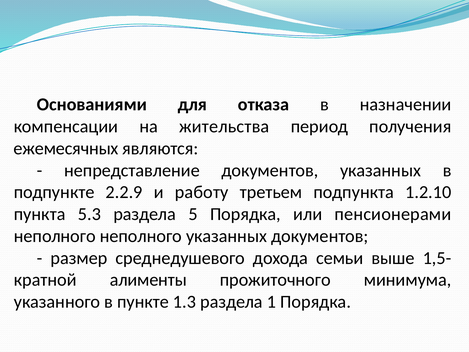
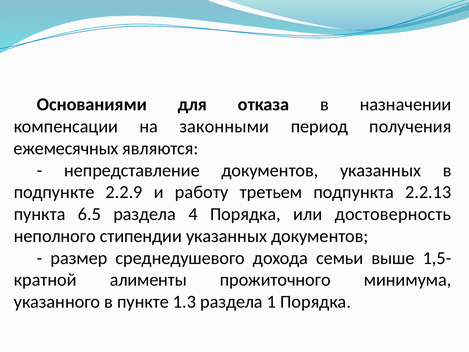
жительства: жительства -> законными
1.2.10: 1.2.10 -> 2.2.13
5.3: 5.3 -> 6.5
5: 5 -> 4
пенсионерами: пенсионерами -> достоверность
неполного неполного: неполного -> стипендии
